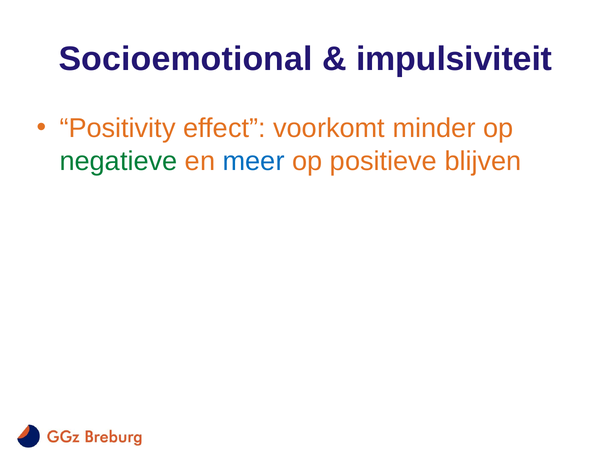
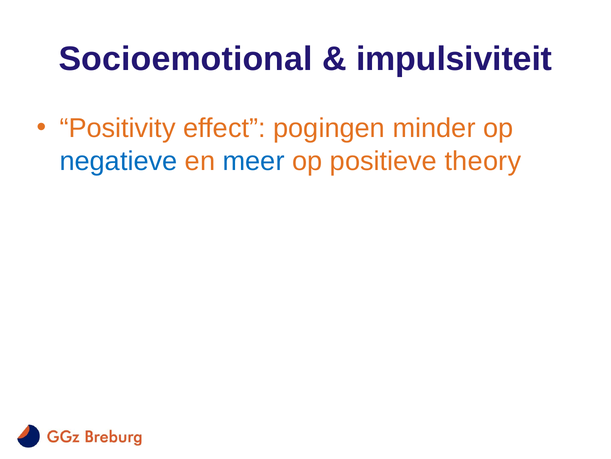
voorkomt: voorkomt -> pogingen
negatieve colour: green -> blue
blijven: blijven -> theory
